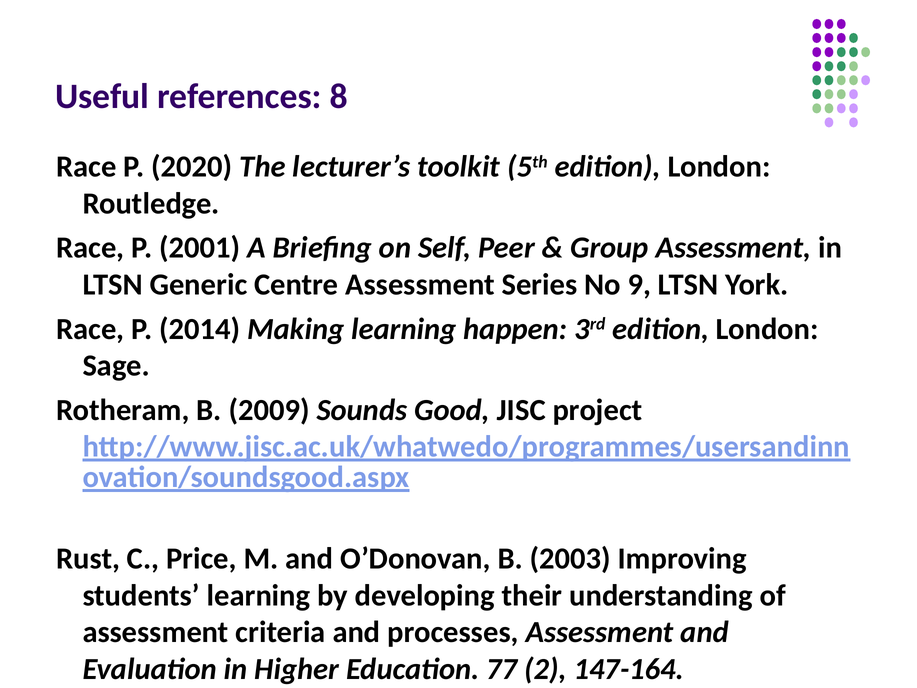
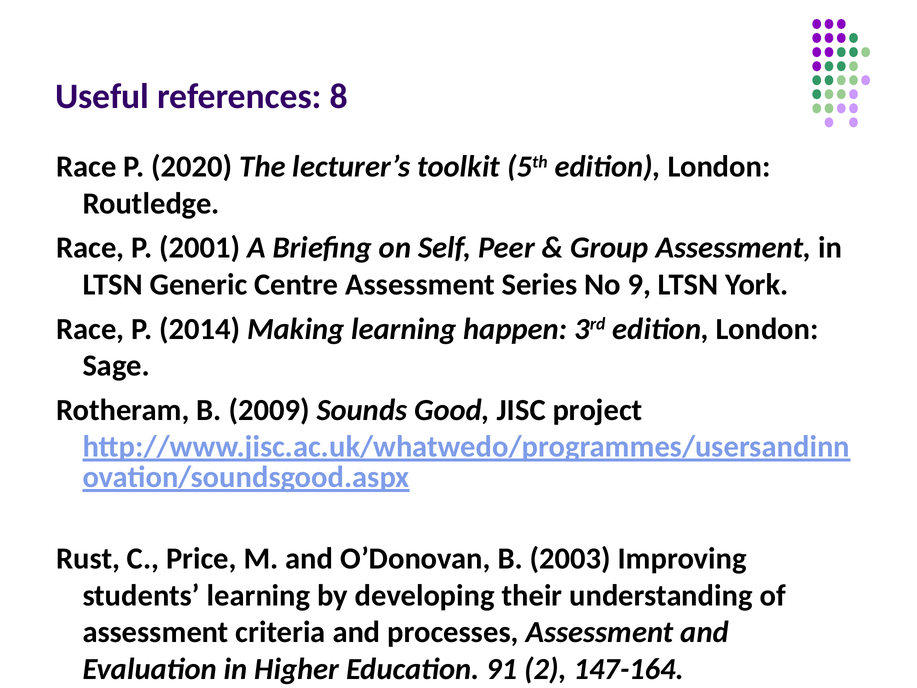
77: 77 -> 91
